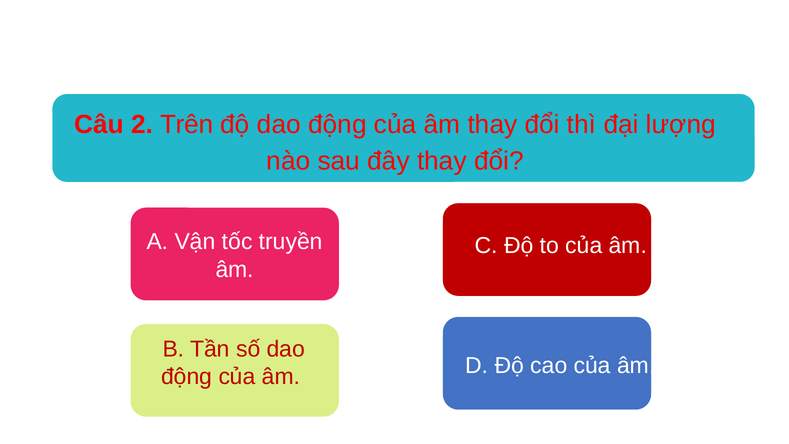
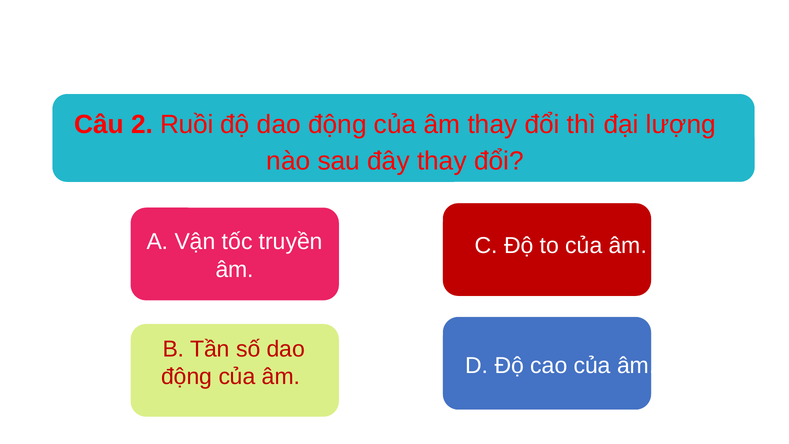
Trên: Trên -> Ruồi
